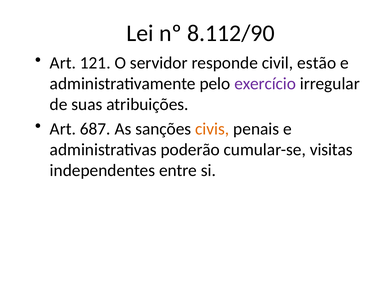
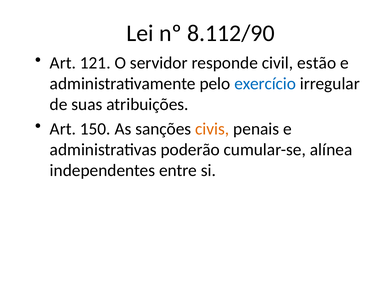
exercício colour: purple -> blue
687: 687 -> 150
visitas: visitas -> alínea
